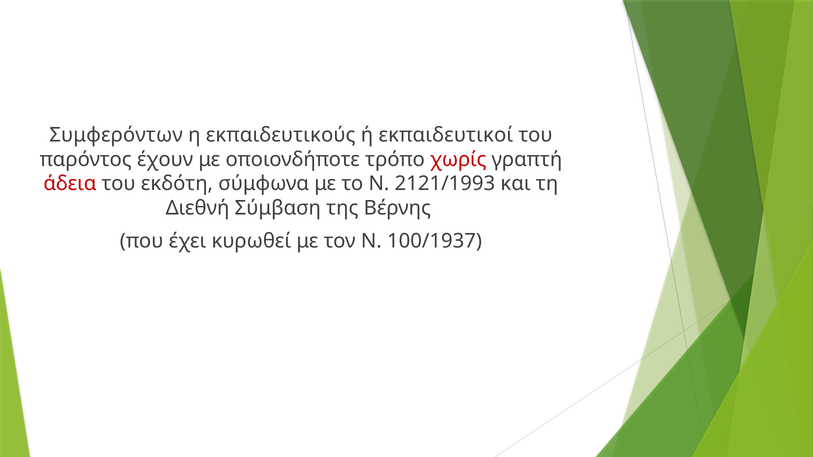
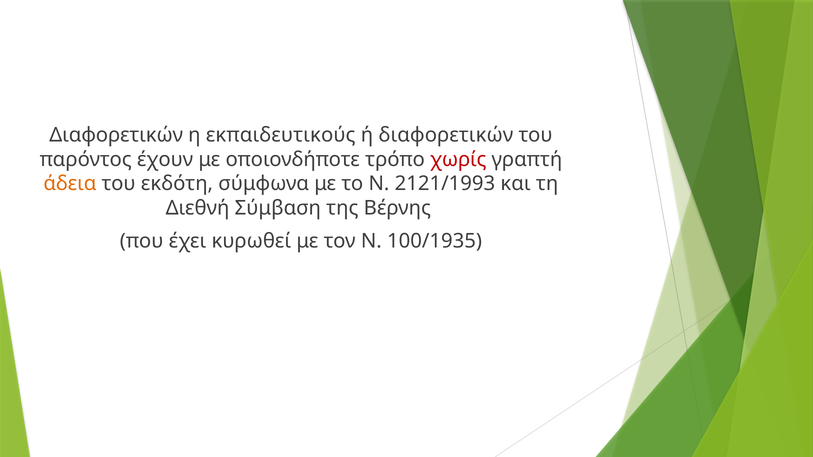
Συμφερόντων at (116, 135): Συμφερόντων -> Διαφορετικών
ή εκπαιδευτικοί: εκπαιδευτικοί -> διαφορετικών
άδεια colour: red -> orange
100/1937: 100/1937 -> 100/1935
